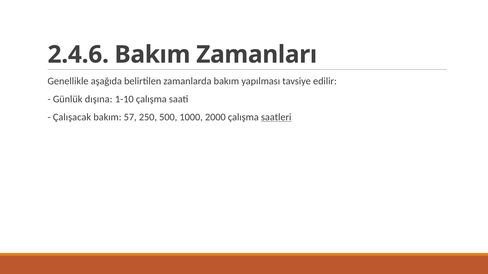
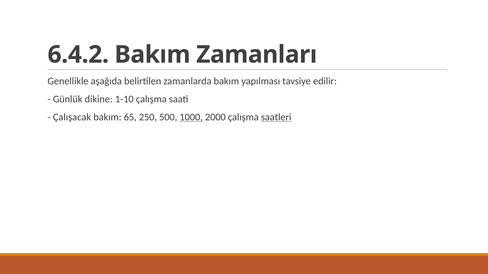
2.4.6: 2.4.6 -> 6.4.2
dışına: dışına -> dikine
57: 57 -> 65
1000 underline: none -> present
